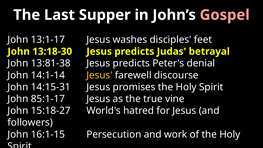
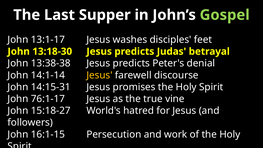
Gospel colour: pink -> light green
13:81-38: 13:81-38 -> 13:38-38
85:1-17: 85:1-17 -> 76:1-17
